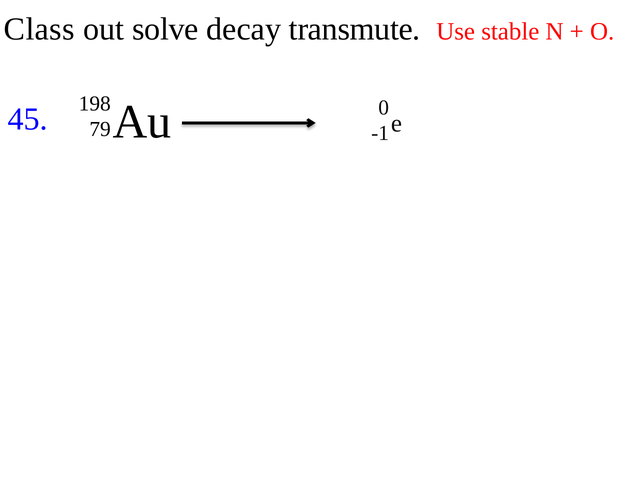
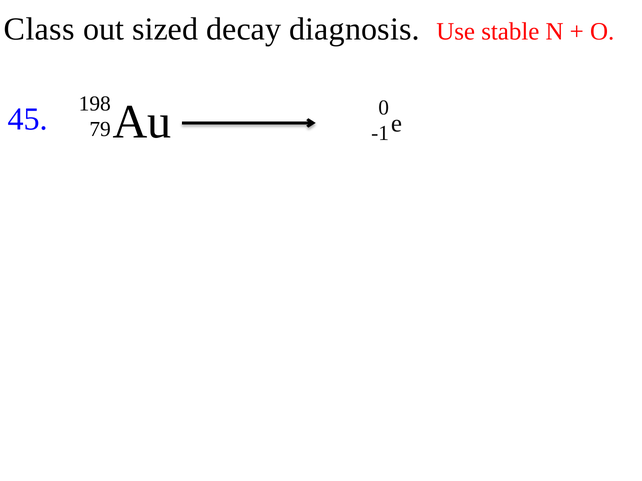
solve: solve -> sized
transmute: transmute -> diagnosis
